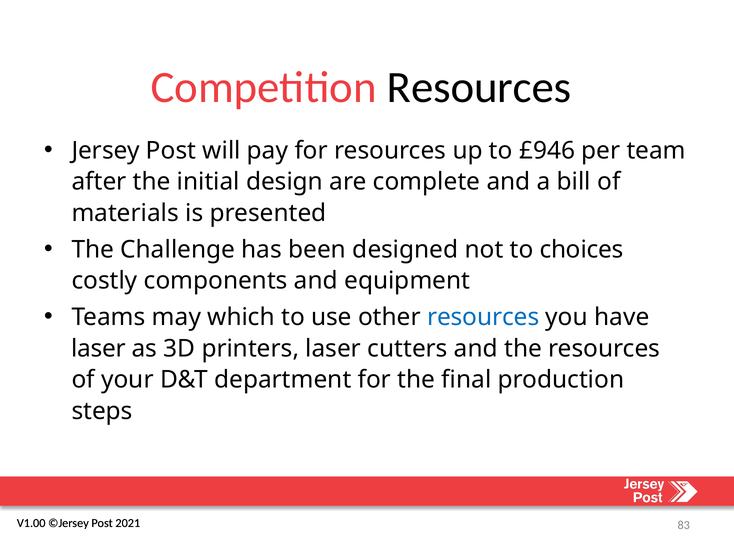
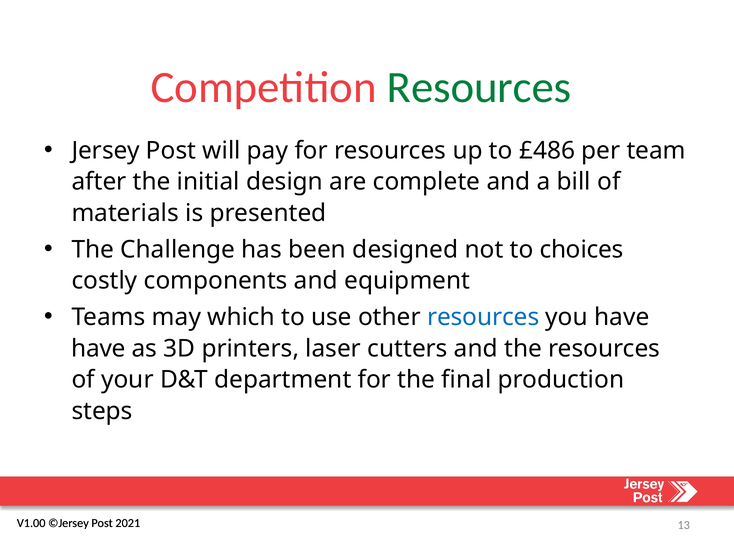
Resources at (479, 88) colour: black -> green
£946: £946 -> £486
laser at (99, 349): laser -> have
83: 83 -> 13
